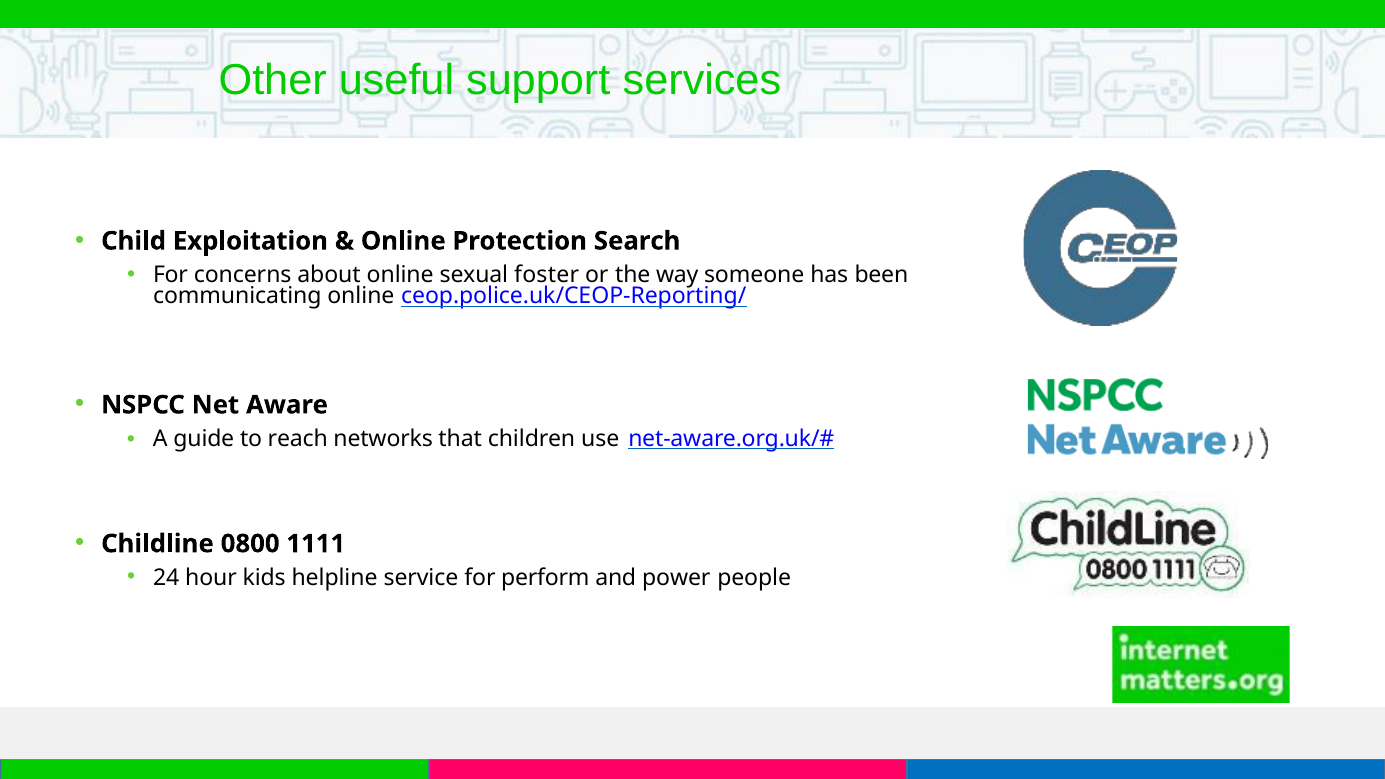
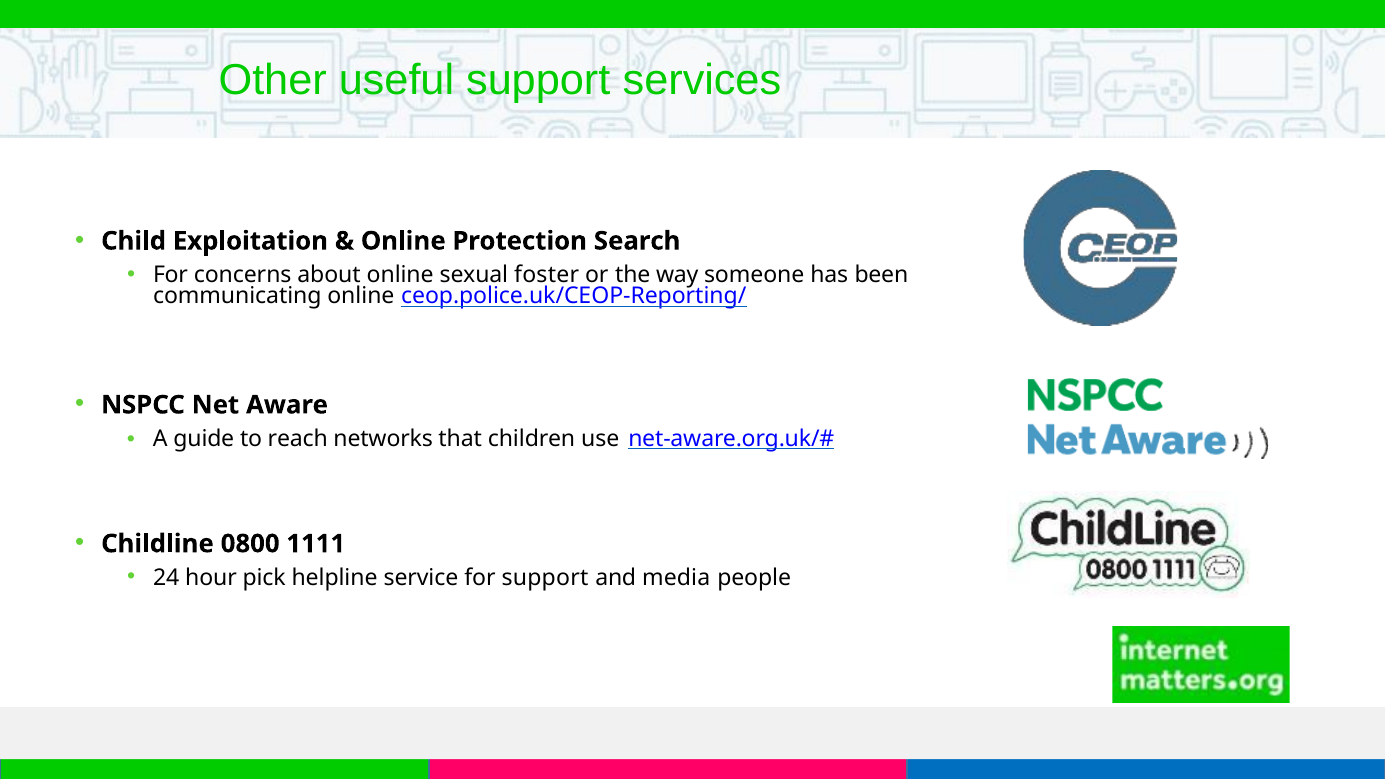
kids: kids -> pick
for perform: perform -> support
power: power -> media
